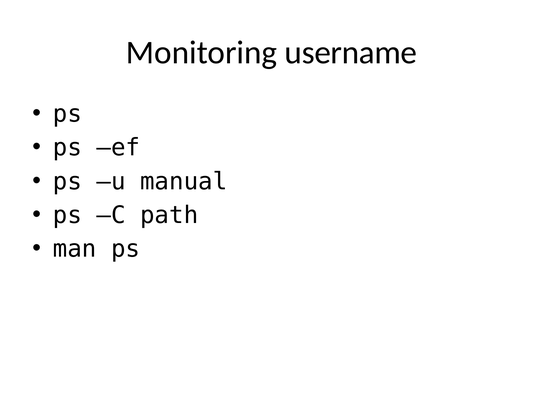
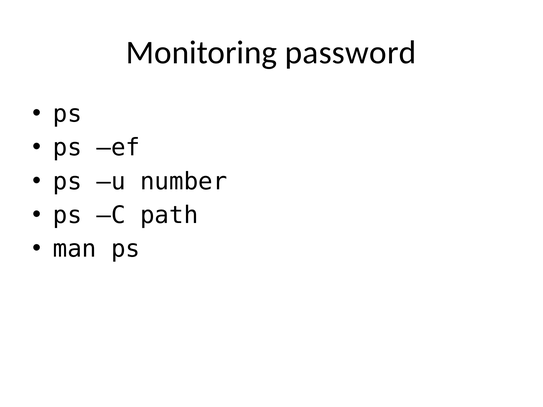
username: username -> password
manual: manual -> number
